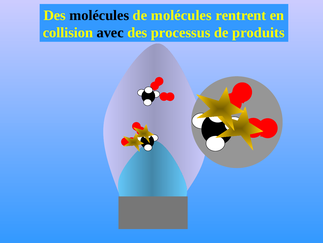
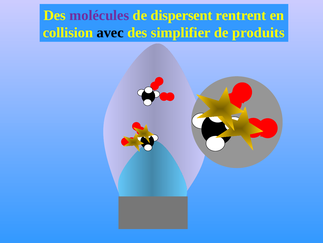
molécules at (99, 15) colour: black -> purple
de molécules: molécules -> dispersent
processus: processus -> simplifier
